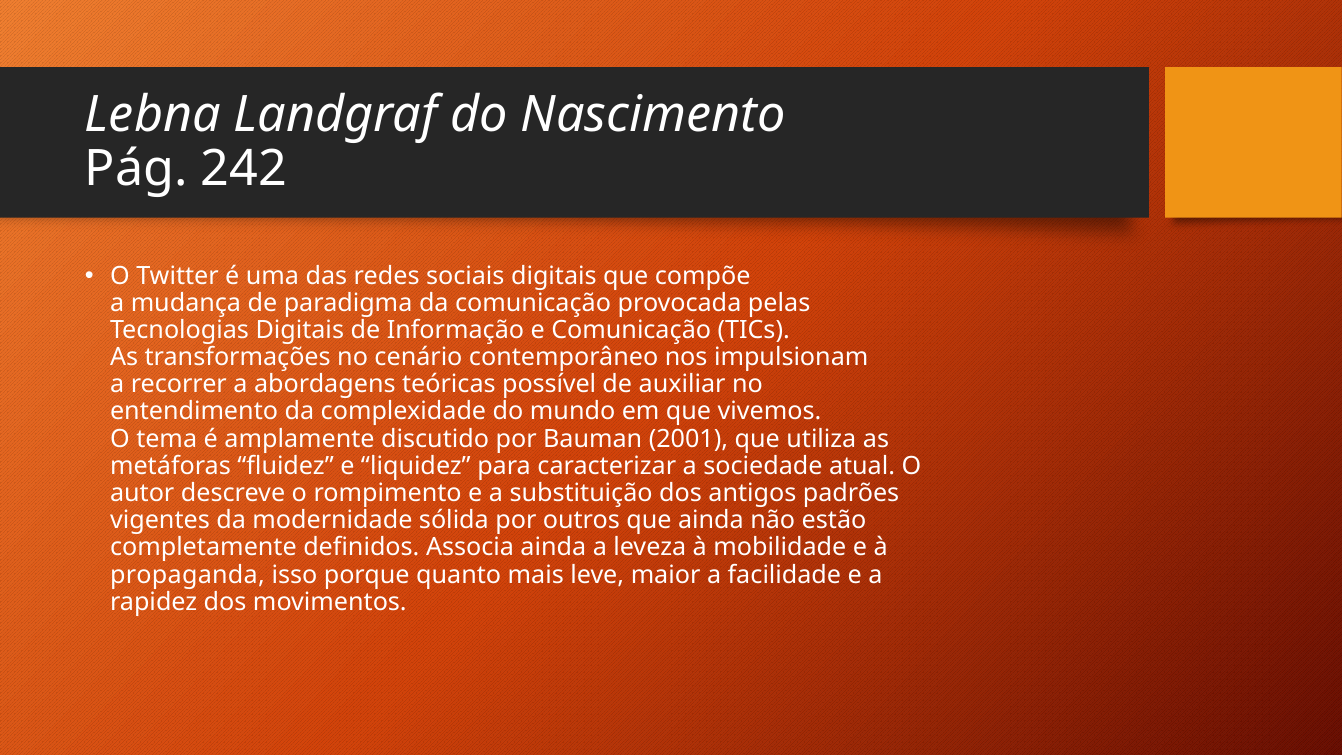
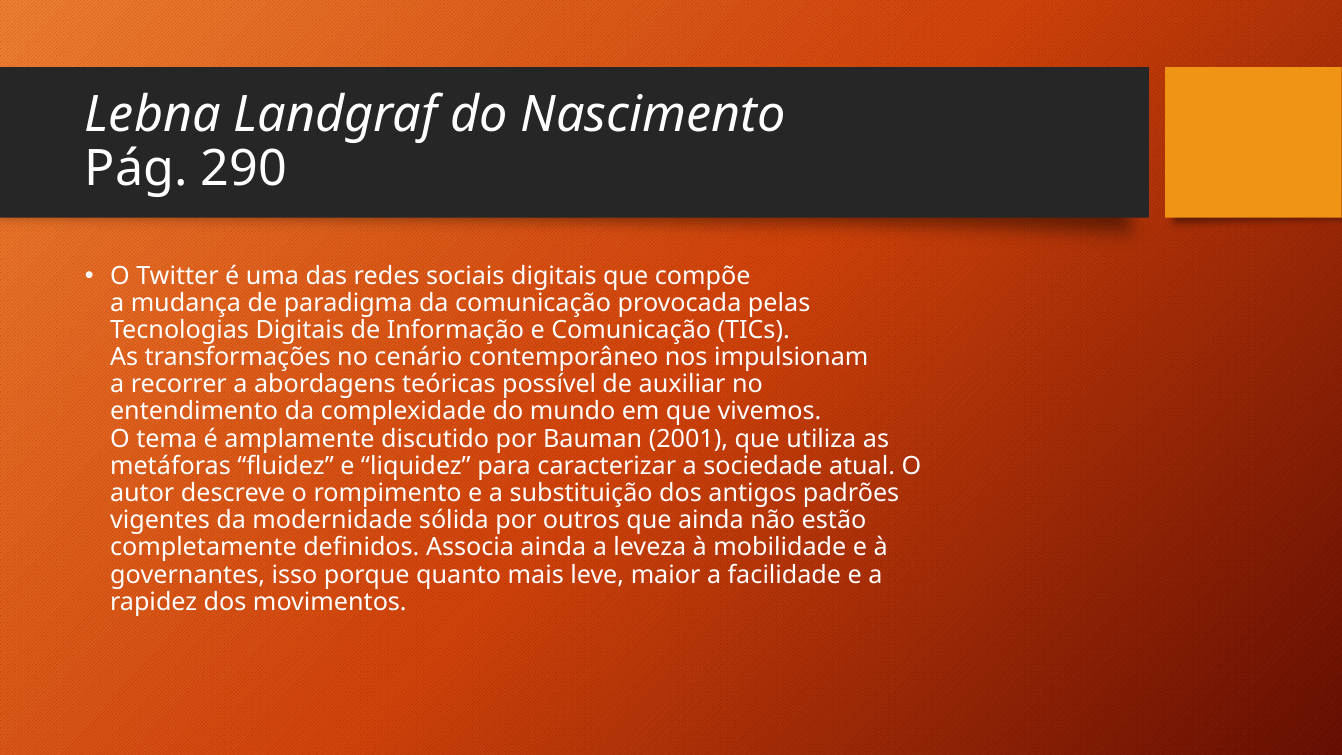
242: 242 -> 290
propaganda: propaganda -> governantes
